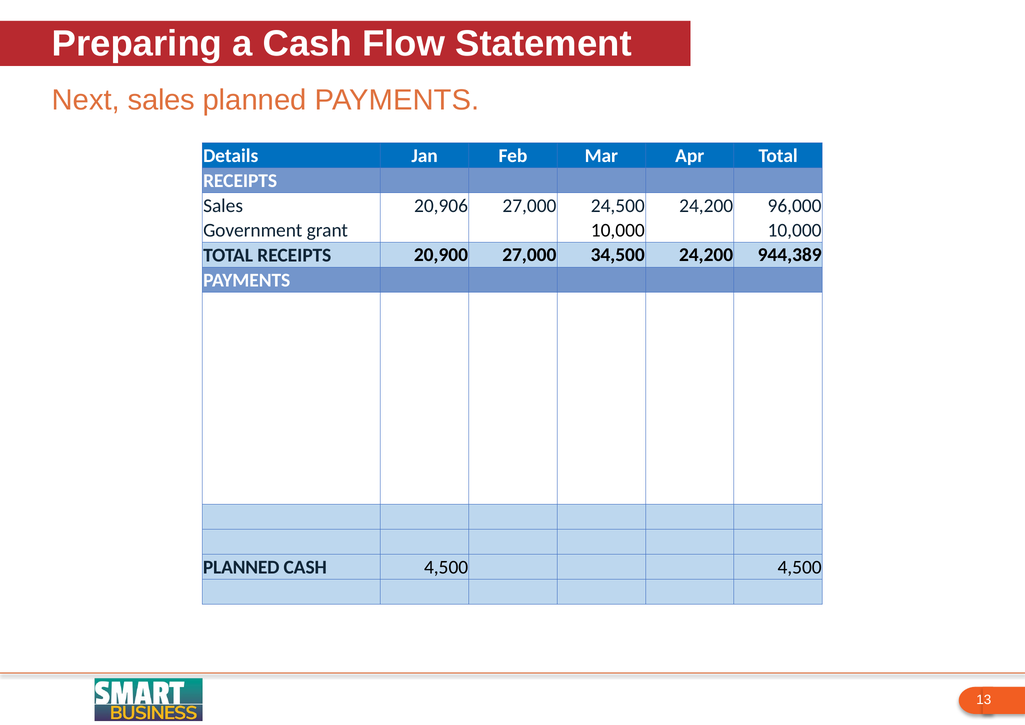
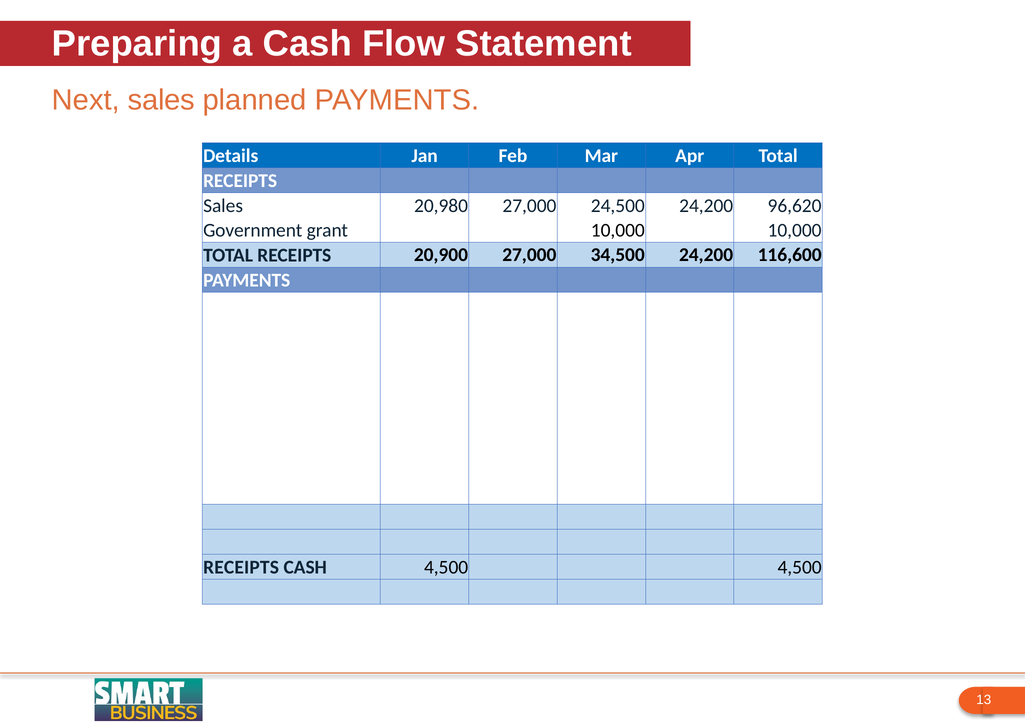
20,906: 20,906 -> 20,980
96,000: 96,000 -> 96,620
944,389: 944,389 -> 116,600
PLANNED at (241, 568): PLANNED -> RECEIPTS
